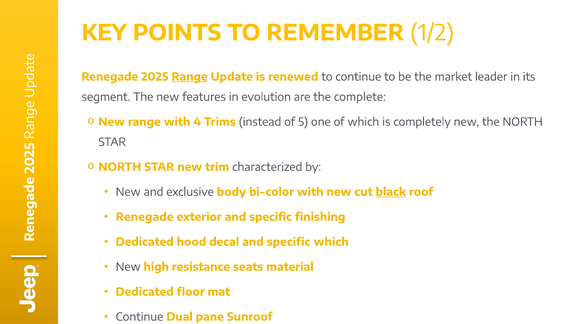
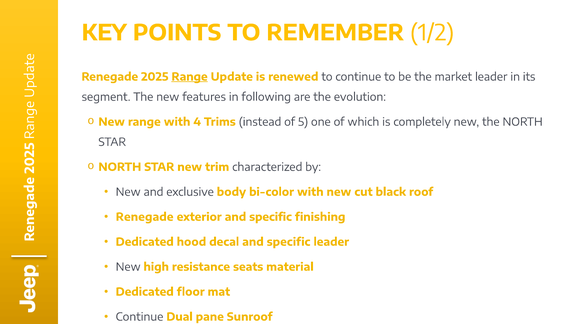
evolution: evolution -> following
complete: complete -> evolution
black underline: present -> none
specific which: which -> leader
